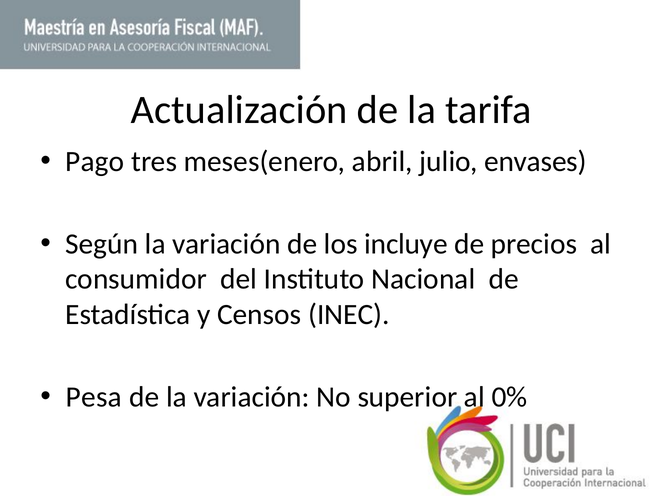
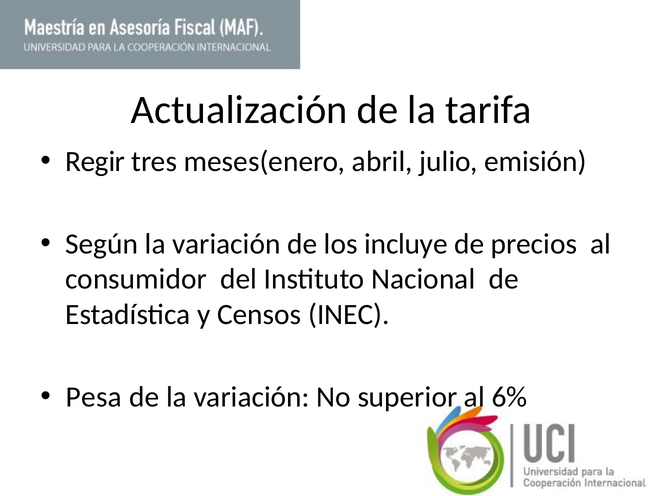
Pago: Pago -> Regir
envases: envases -> emisión
0%: 0% -> 6%
